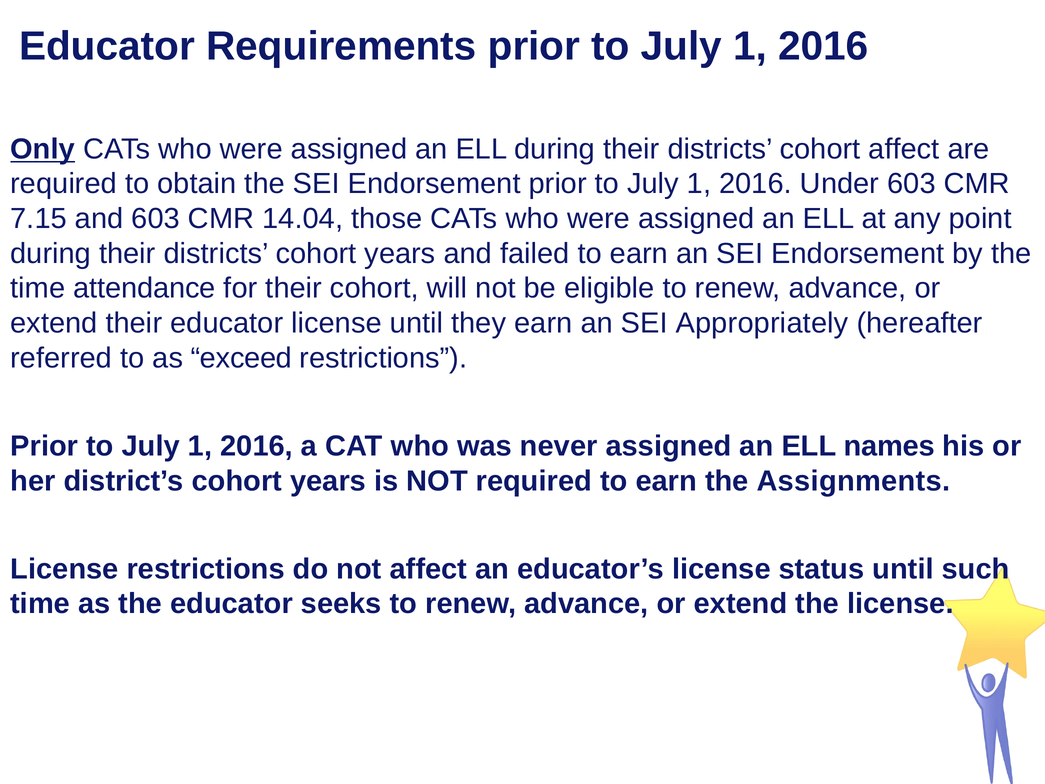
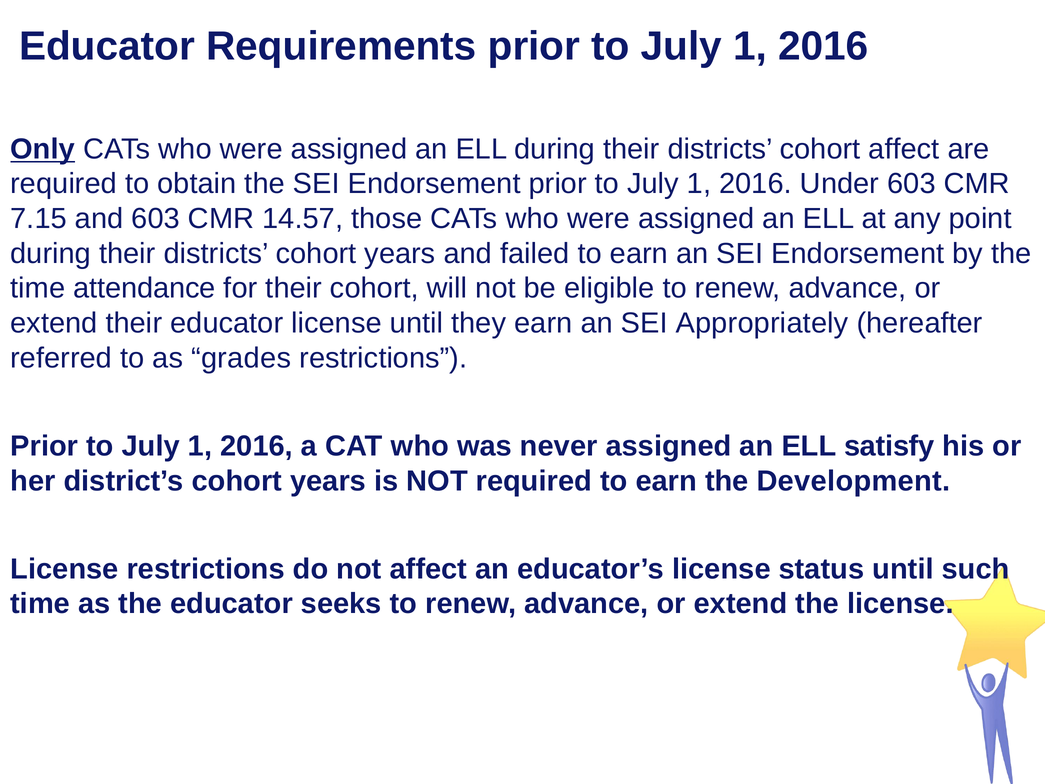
14.04: 14.04 -> 14.57
exceed: exceed -> grades
names: names -> satisfy
Assignments: Assignments -> Development
